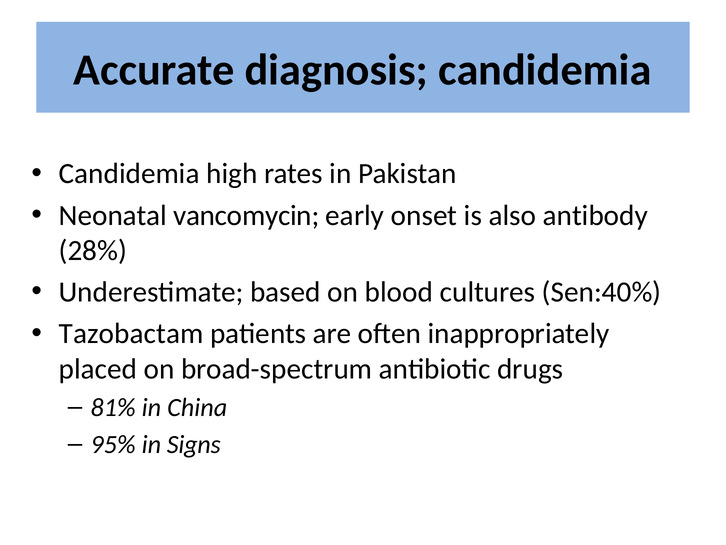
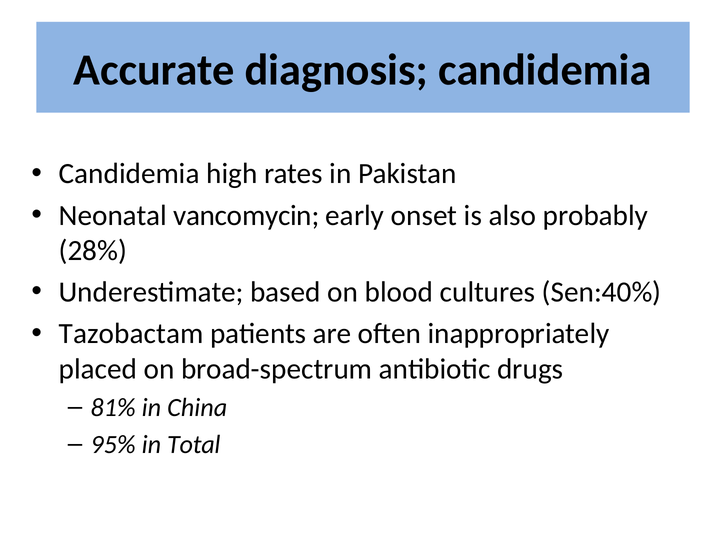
antibody: antibody -> probably
Signs: Signs -> Total
